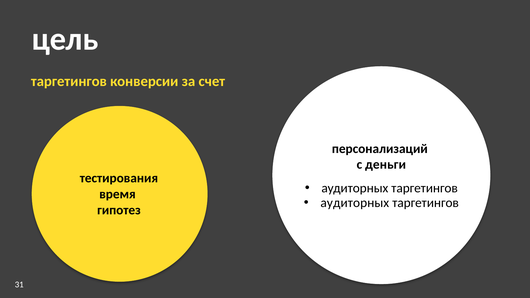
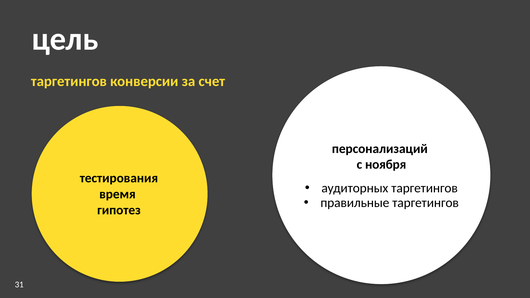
деньги: деньги -> ноября
аудиторных at (355, 203): аудиторных -> правильные
